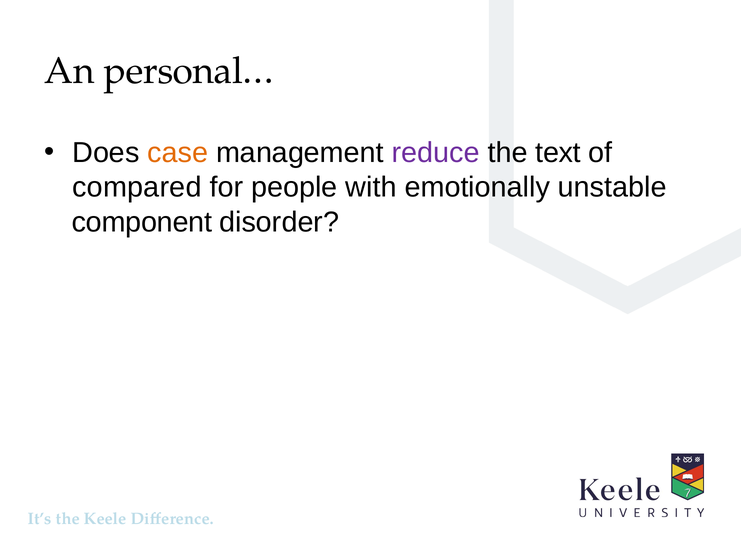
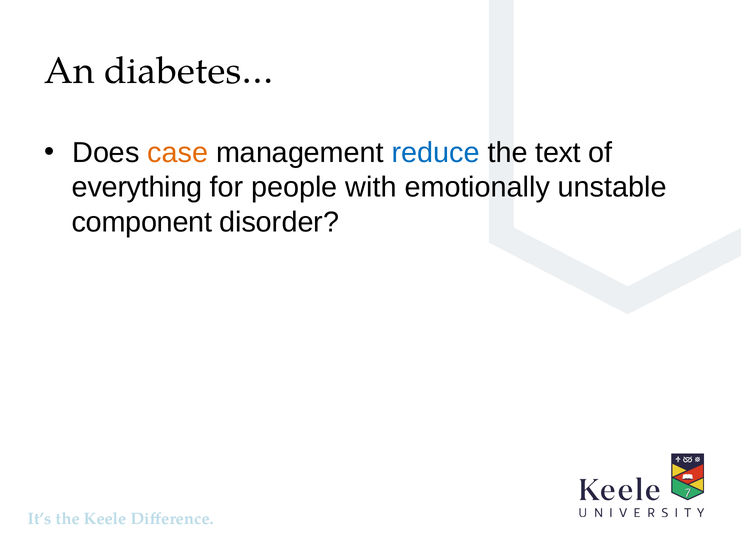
personal…: personal… -> diabetes…
reduce colour: purple -> blue
compared: compared -> everything
